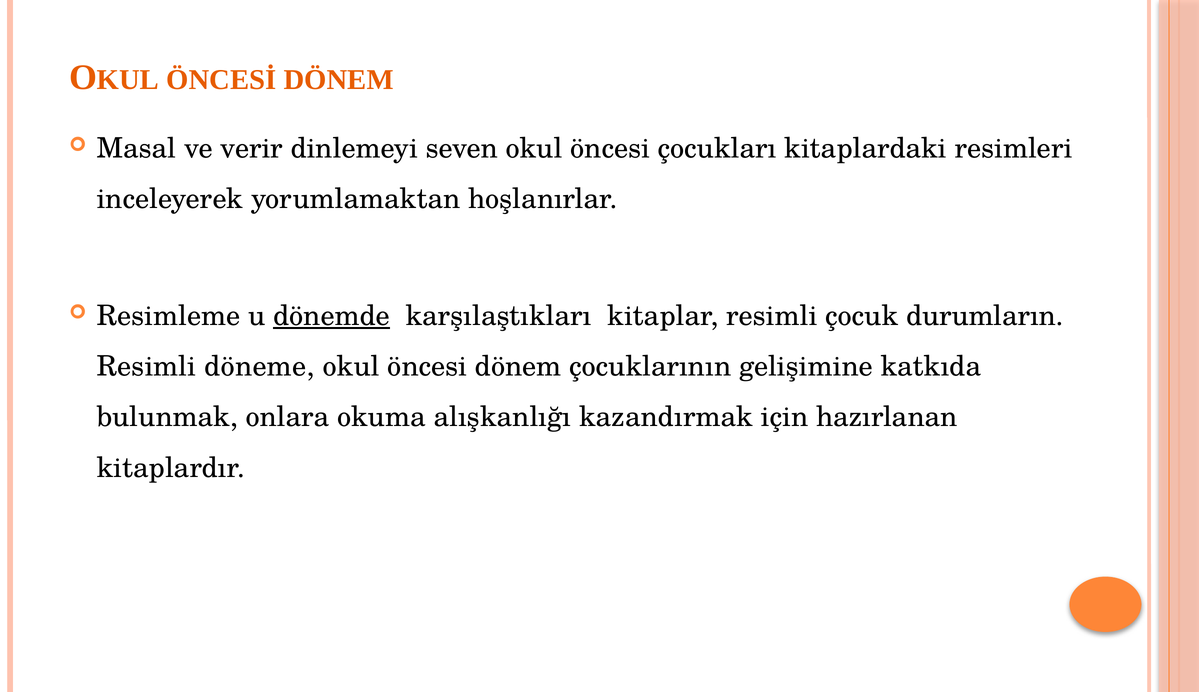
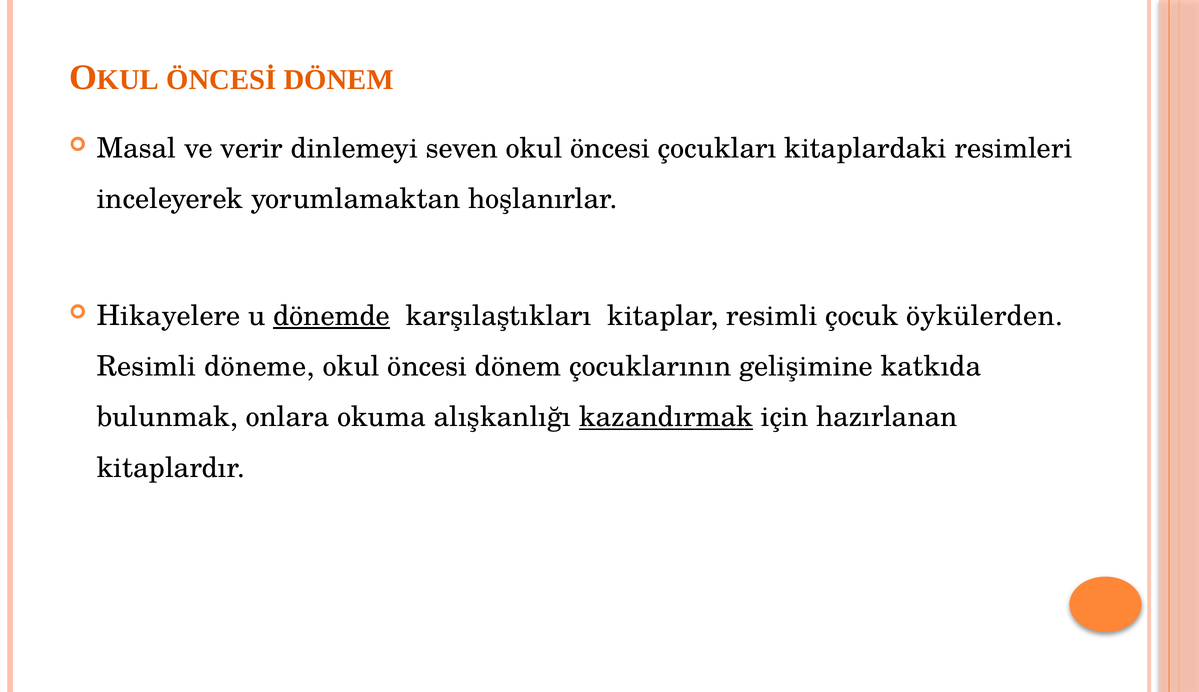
Resimleme: Resimleme -> Hikayelere
durumların: durumların -> öykülerden
kazandırmak underline: none -> present
